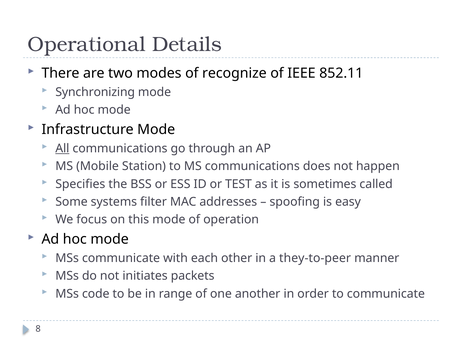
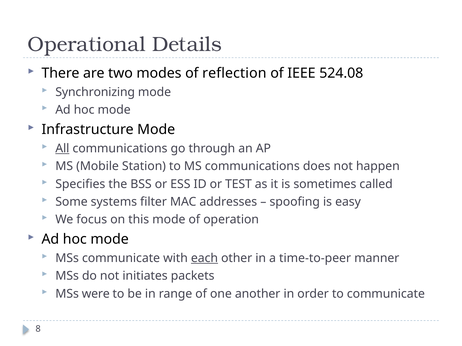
recognize: recognize -> reflection
852.11: 852.11 -> 524.08
each underline: none -> present
they-to-peer: they-to-peer -> time-to-peer
code: code -> were
